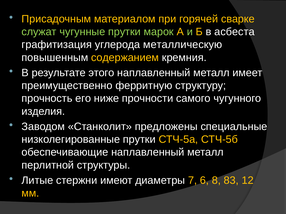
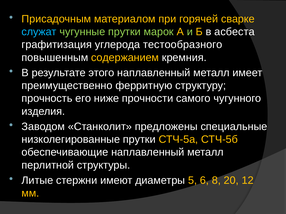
служат colour: light green -> light blue
металлическую: металлическую -> тестообразного
7: 7 -> 5
83: 83 -> 20
